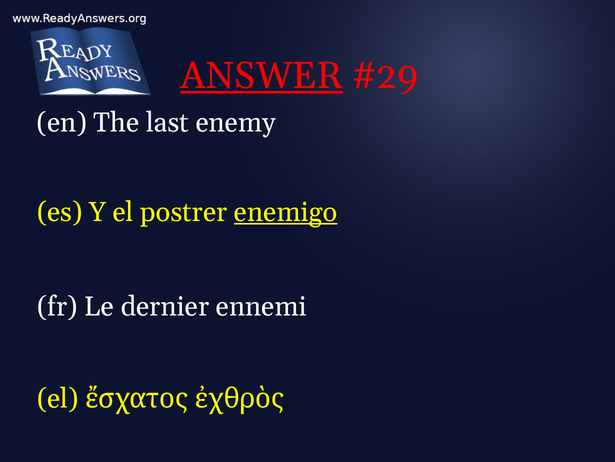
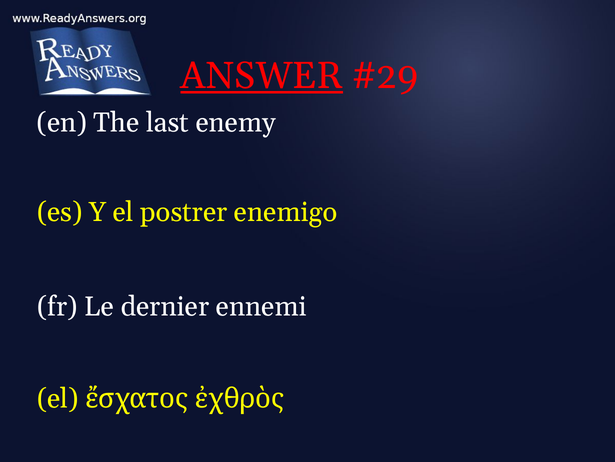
enemigo underline: present -> none
